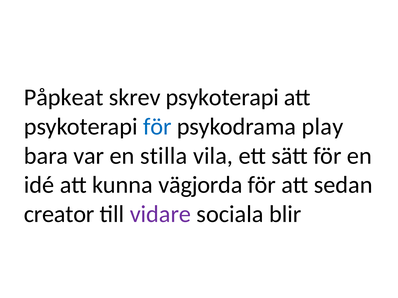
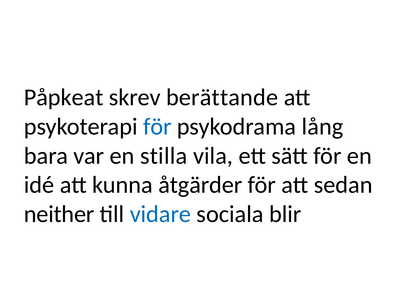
skrev psykoterapi: psykoterapi -> berättande
play: play -> lång
vägjorda: vägjorda -> åtgärder
creator: creator -> neither
vidare colour: purple -> blue
